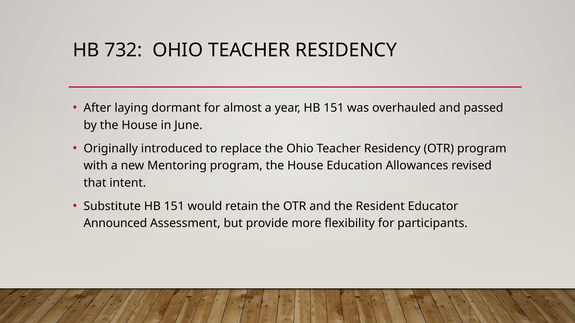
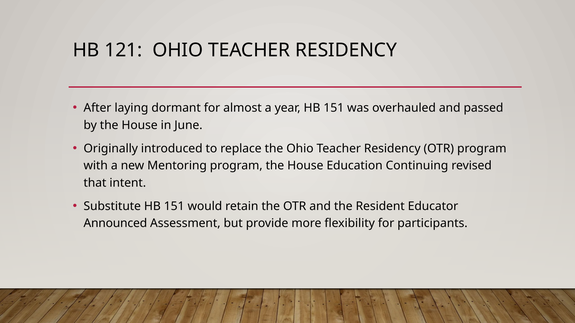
732: 732 -> 121
Allowances: Allowances -> Continuing
